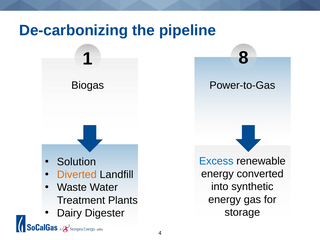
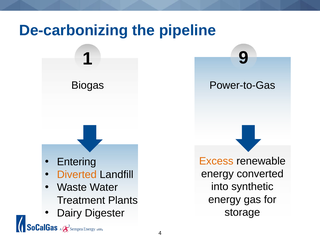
8: 8 -> 9
Excess colour: blue -> orange
Solution: Solution -> Entering
